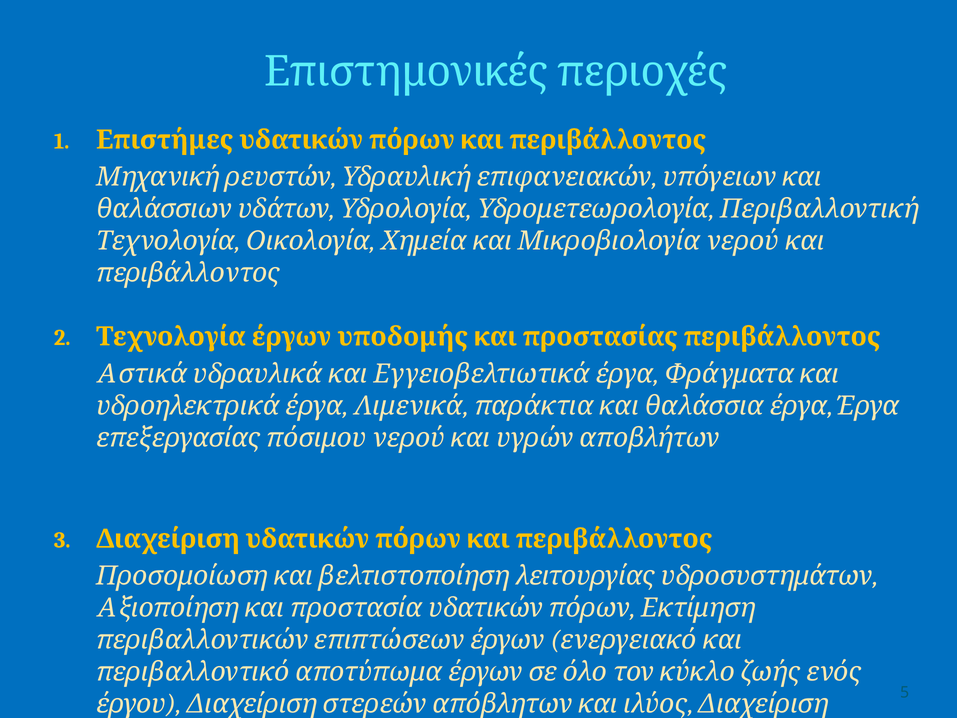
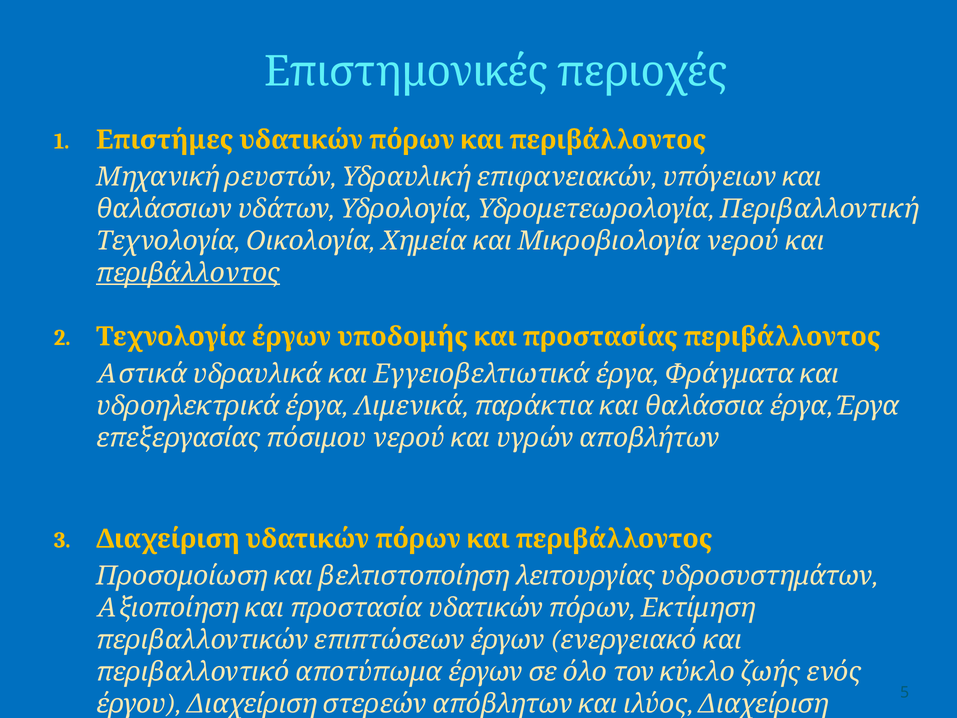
περιβάλλοντος underline: none -> present
